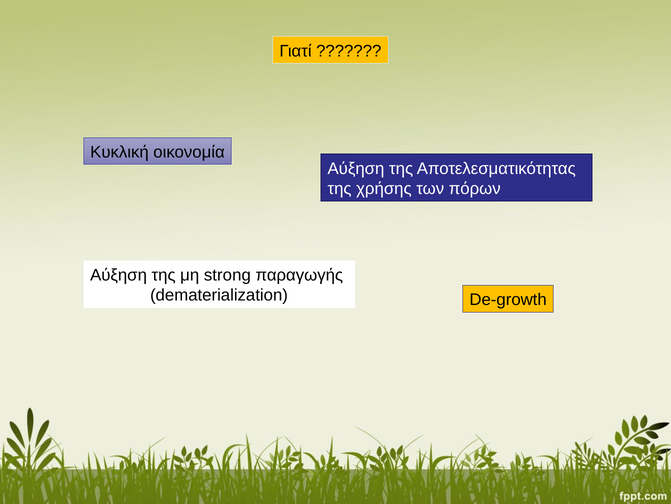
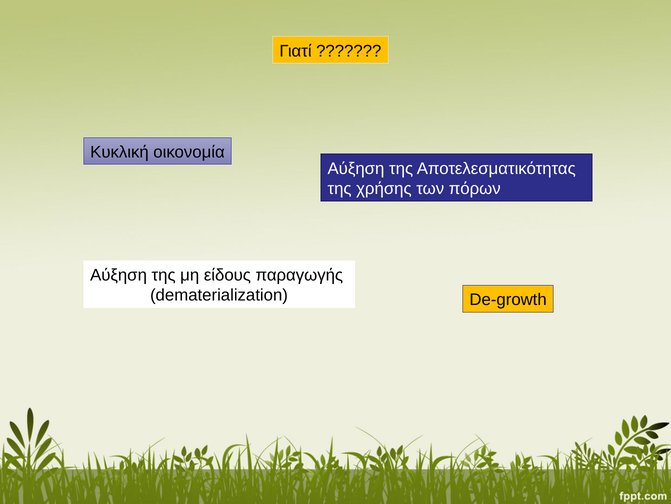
strong: strong -> είδους
